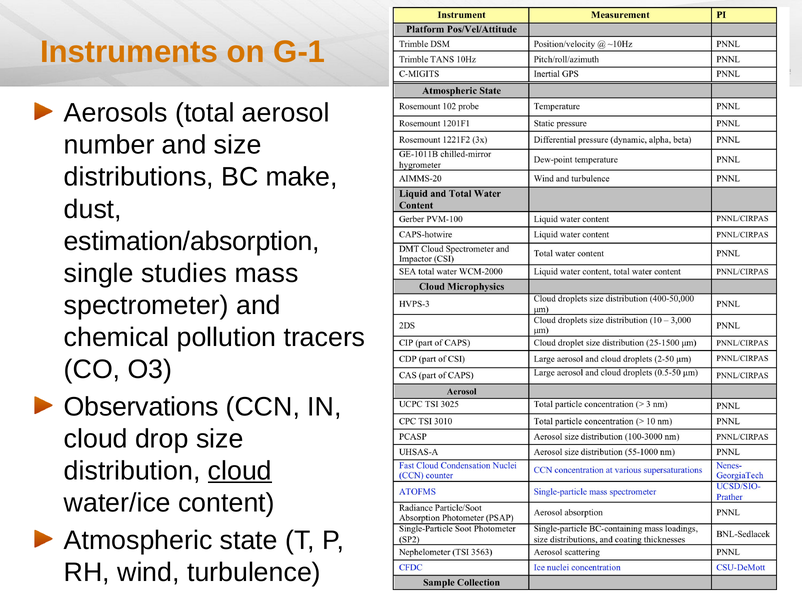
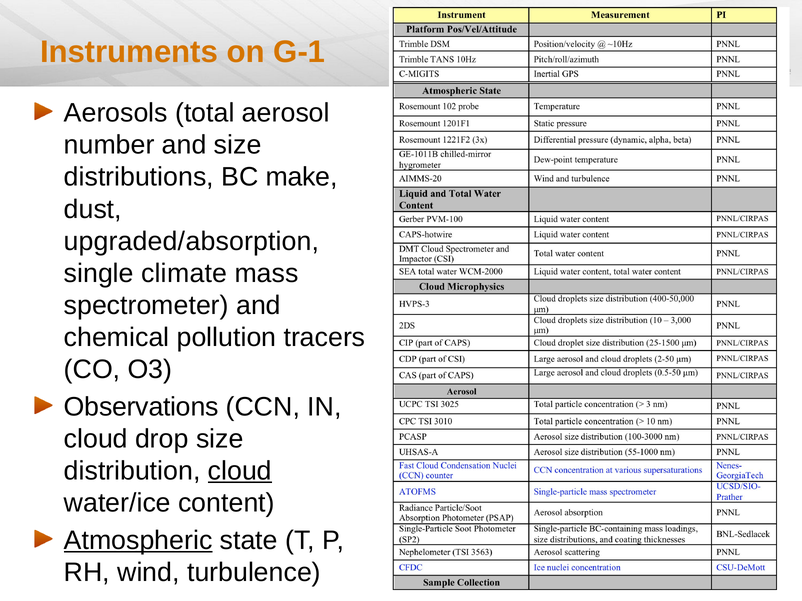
estimation/absorption: estimation/absorption -> upgraded/absorption
studies: studies -> climate
Atmospheric underline: none -> present
